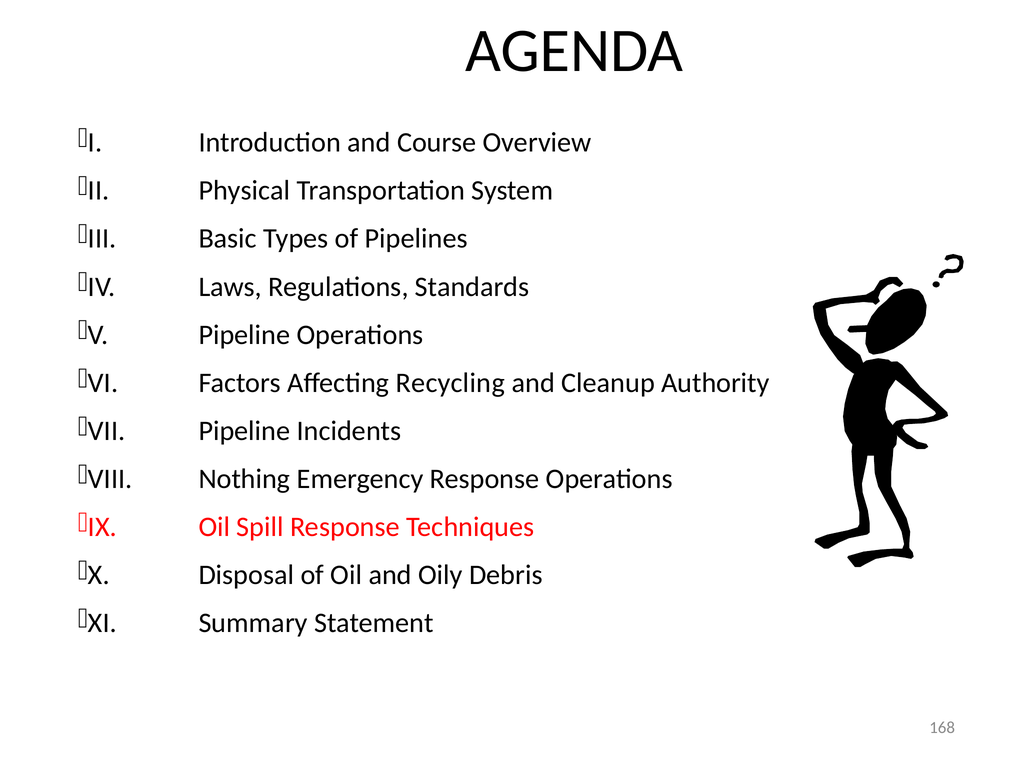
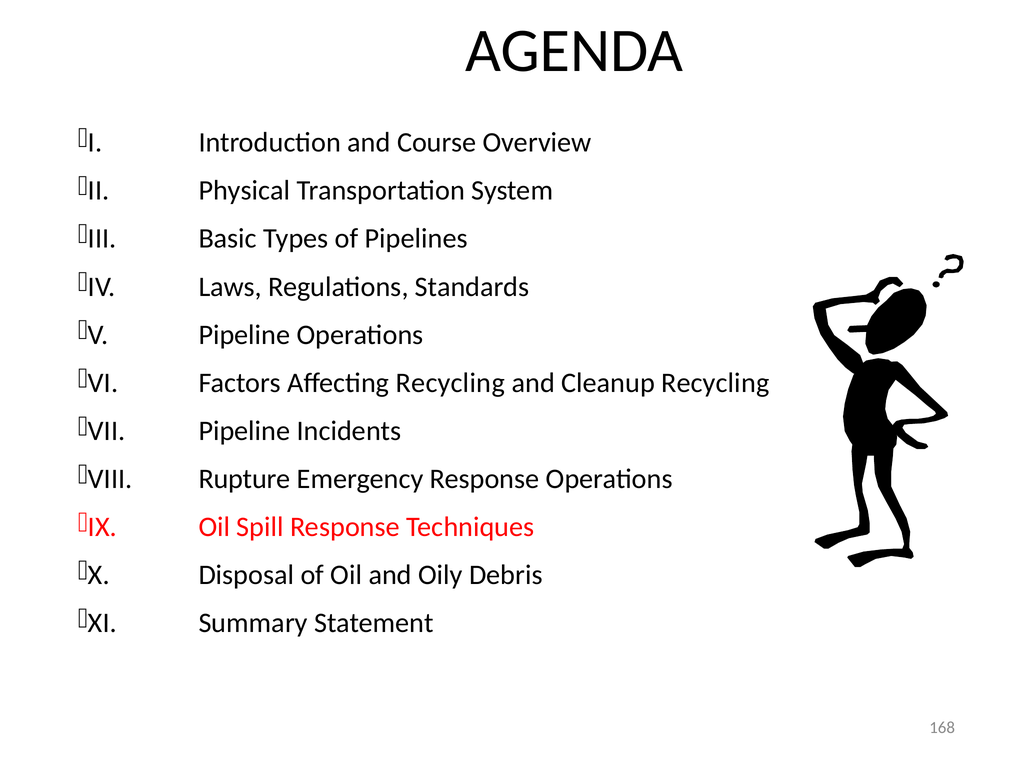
Cleanup Authority: Authority -> Recycling
Nothing: Nothing -> Rupture
